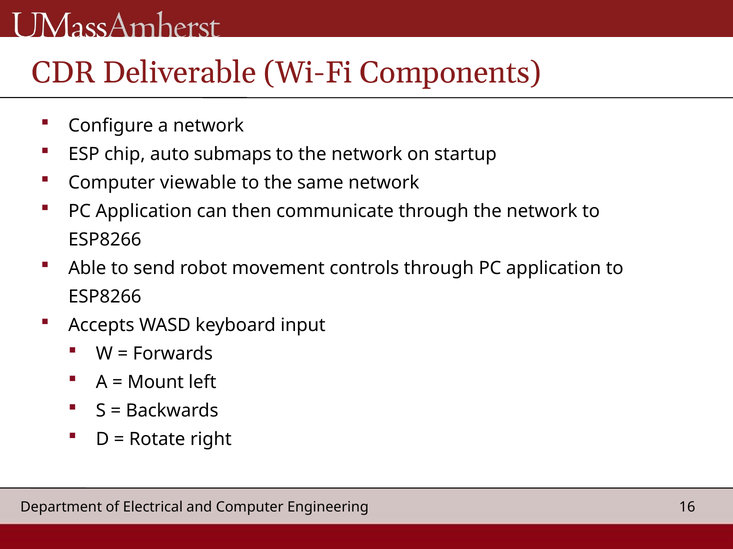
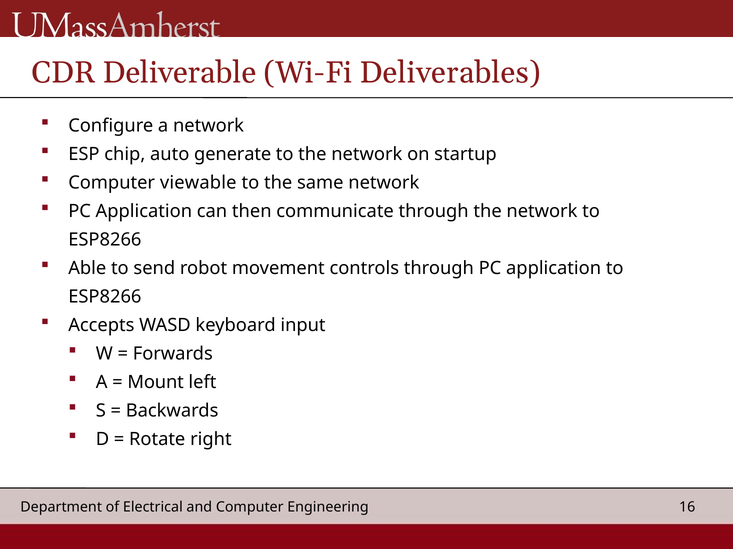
Components: Components -> Deliverables
submaps: submaps -> generate
